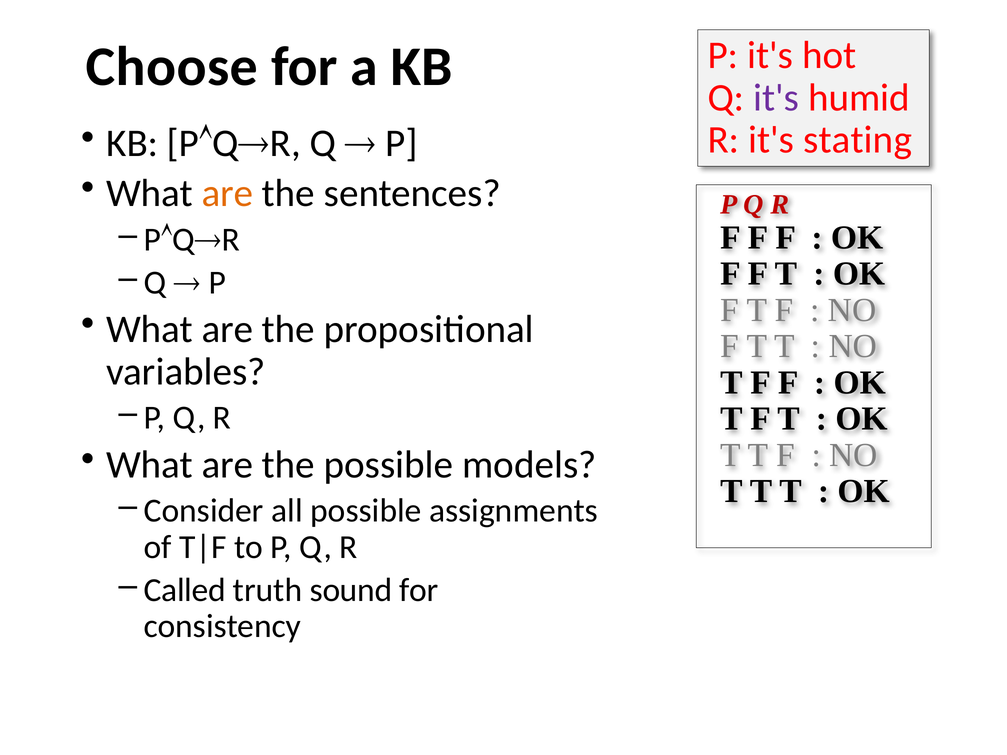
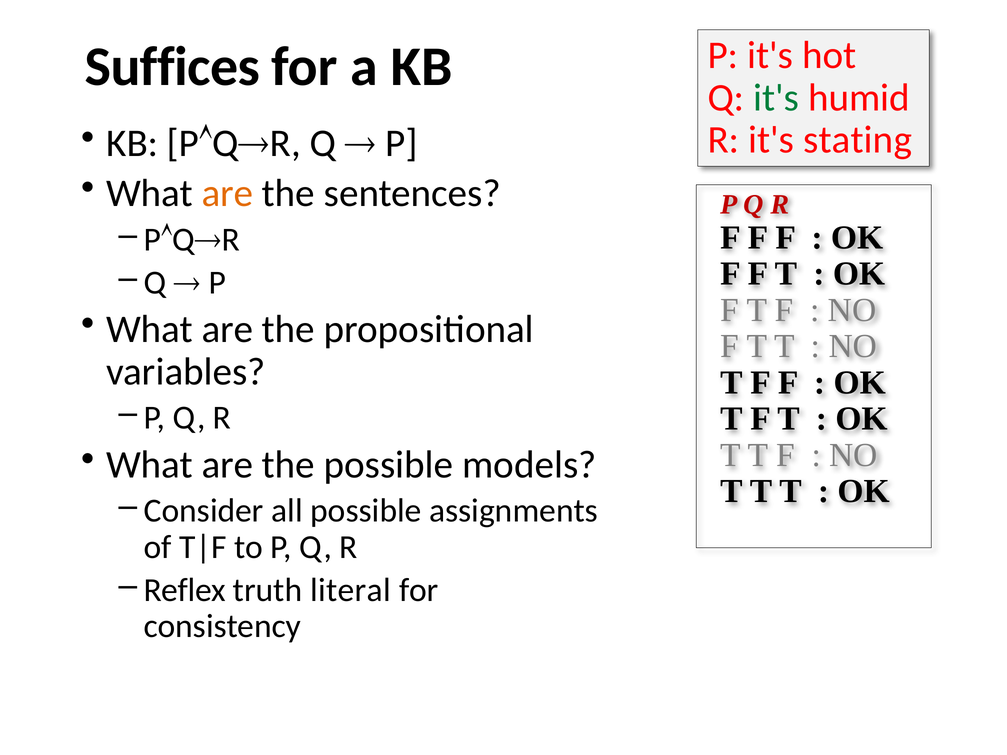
Choose: Choose -> Suffices
it's at (776, 98) colour: purple -> green
Called: Called -> Reflex
sound: sound -> literal
